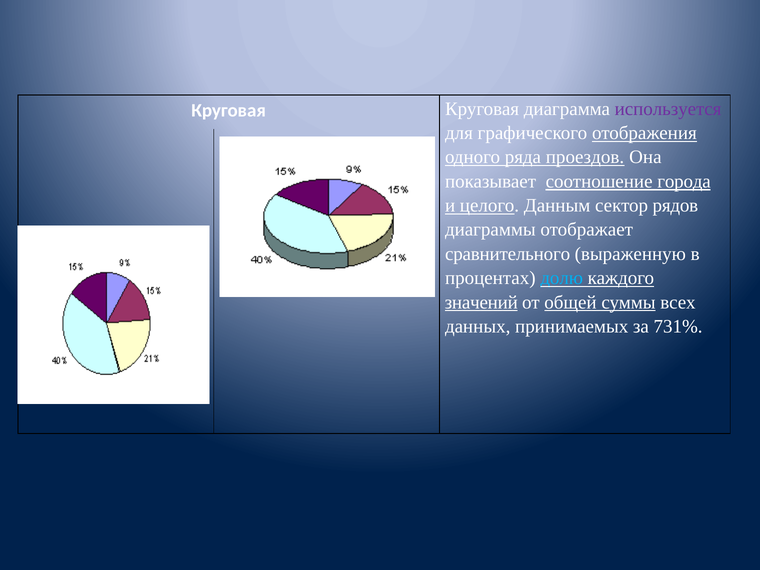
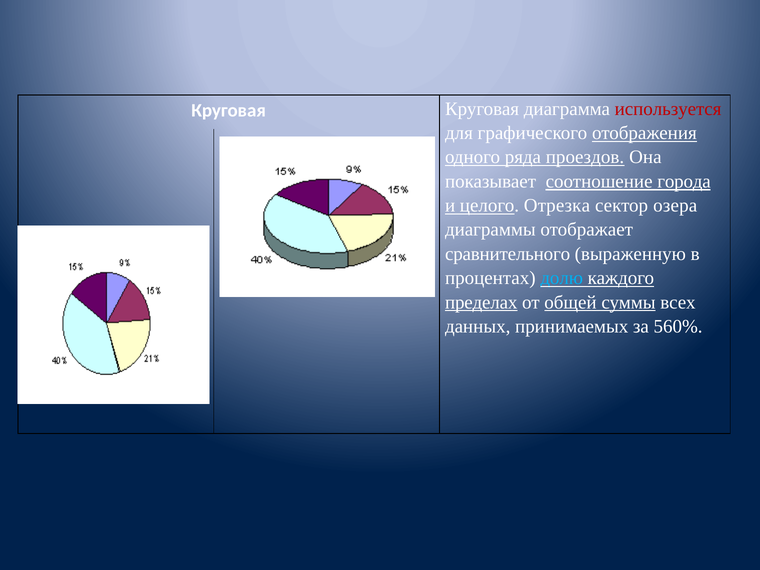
используется colour: purple -> red
Данным: Данным -> Отрезка
рядов: рядов -> озера
значений: значений -> пределах
731%: 731% -> 560%
